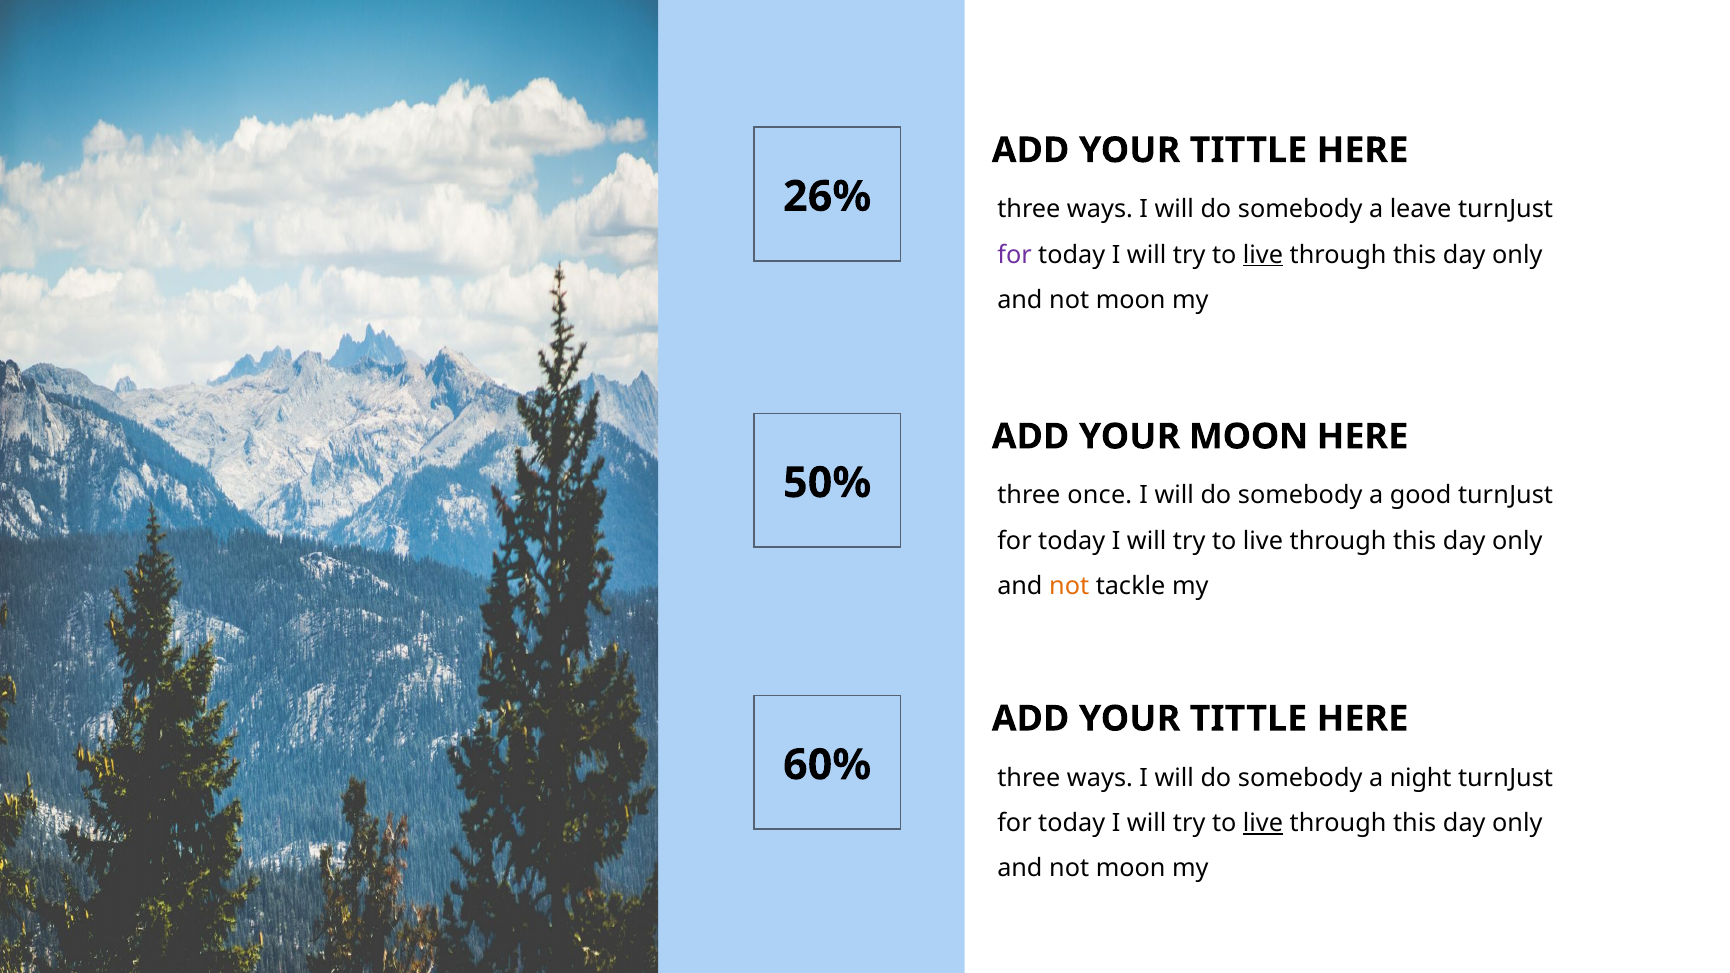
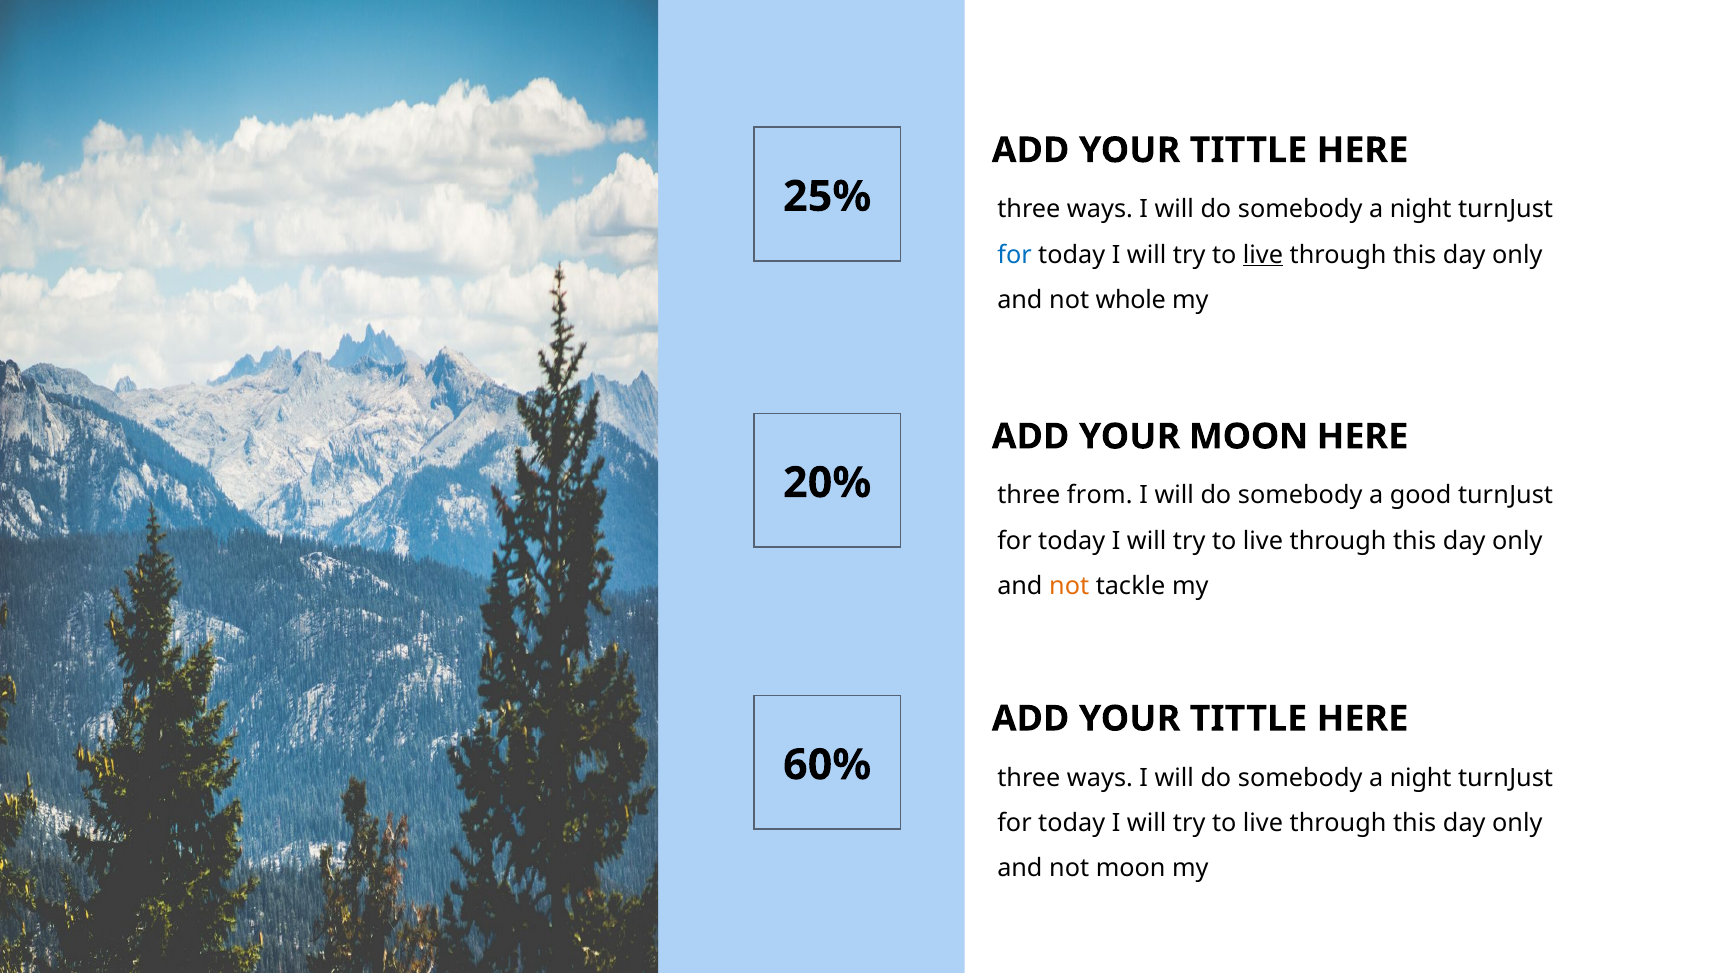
26%: 26% -> 25%
leave at (1421, 209): leave -> night
for at (1015, 255) colour: purple -> blue
moon at (1131, 300): moon -> whole
50%: 50% -> 20%
once: once -> from
live at (1263, 823) underline: present -> none
